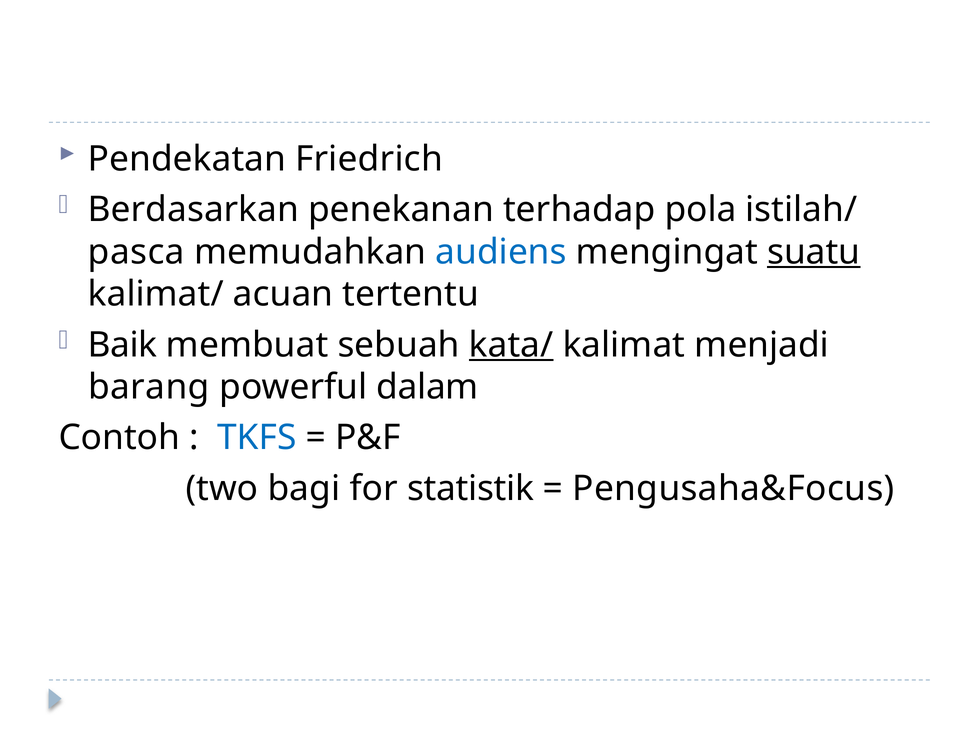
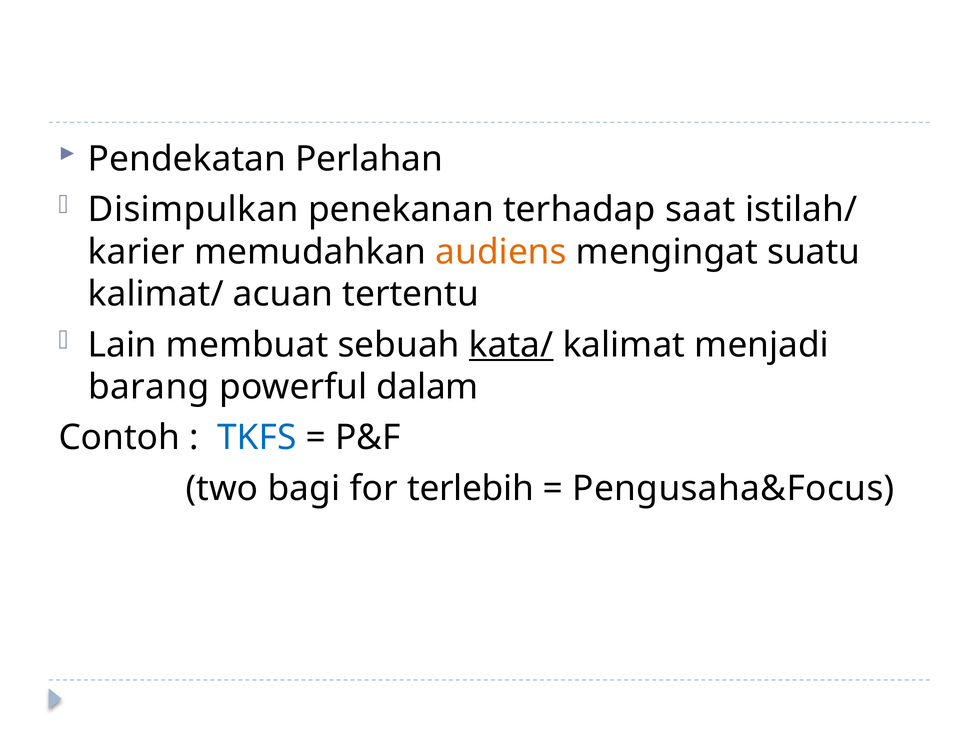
Friedrich: Friedrich -> Perlahan
Berdasarkan: Berdasarkan -> Disimpulkan
pola: pola -> saat
pasca: pasca -> karier
audiens colour: blue -> orange
suatu underline: present -> none
Baik: Baik -> Lain
statistik: statistik -> terlebih
